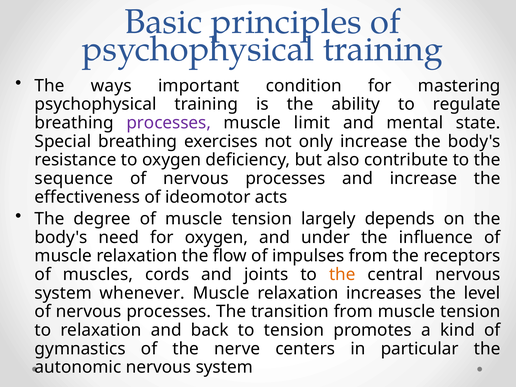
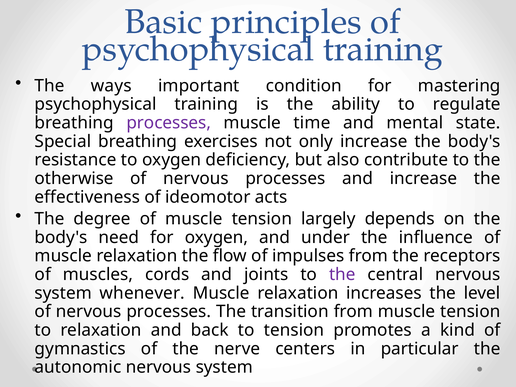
limit: limit -> time
sequence: sequence -> otherwise
the at (342, 274) colour: orange -> purple
